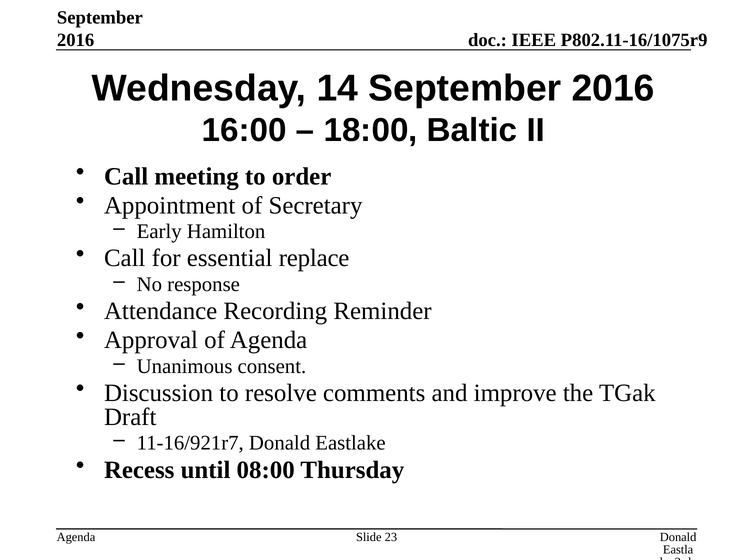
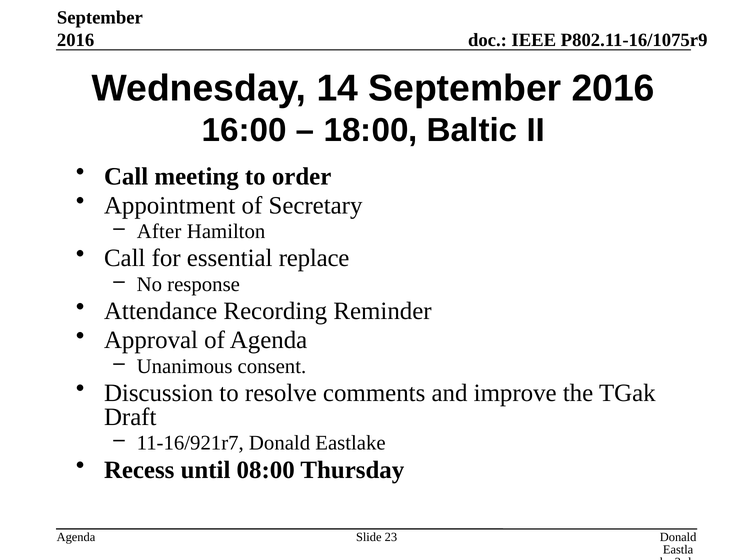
Early: Early -> After
